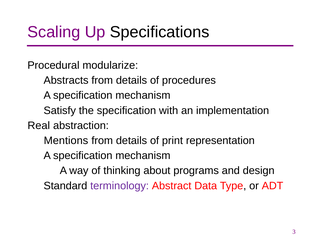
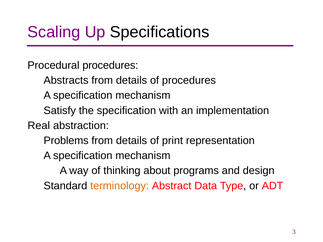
Procedural modularize: modularize -> procedures
Mentions: Mentions -> Problems
terminology colour: purple -> orange
